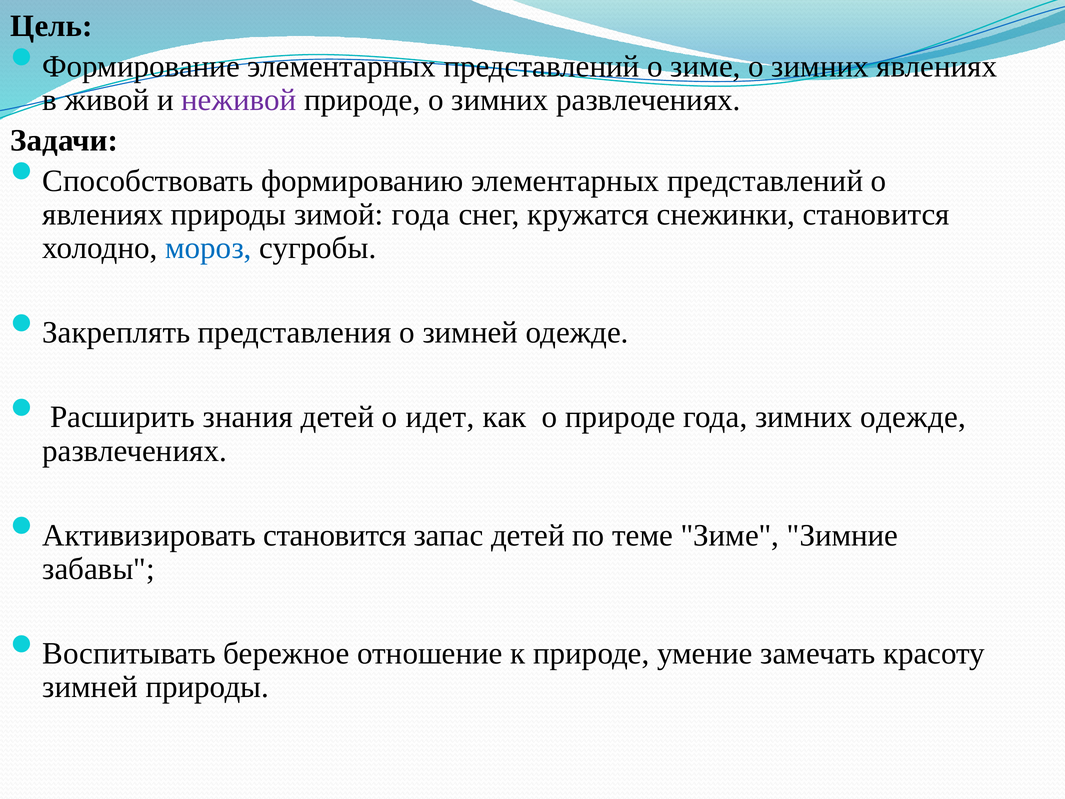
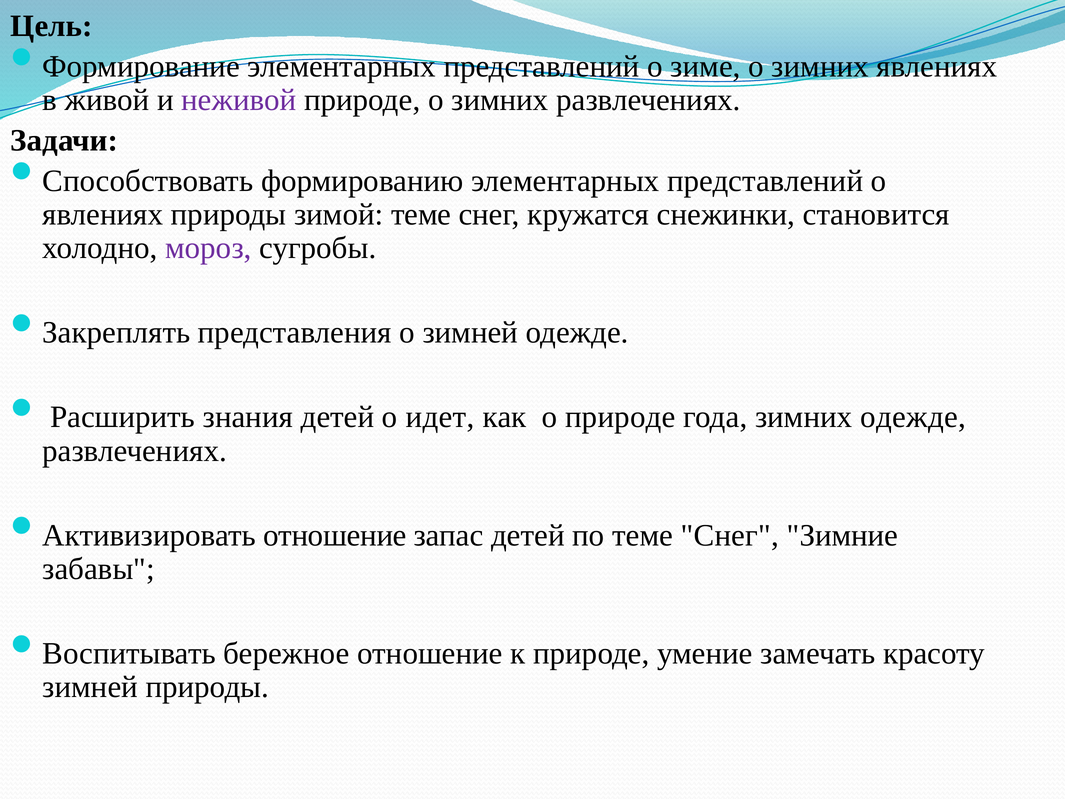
зимой года: года -> теме
мороз colour: blue -> purple
Активизировать становится: становится -> отношение
по теме Зиме: Зиме -> Снег
